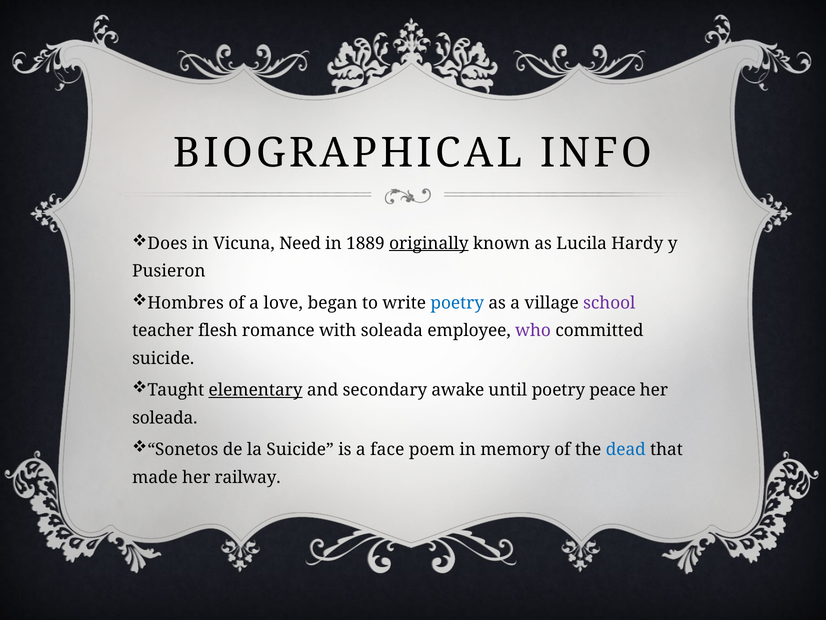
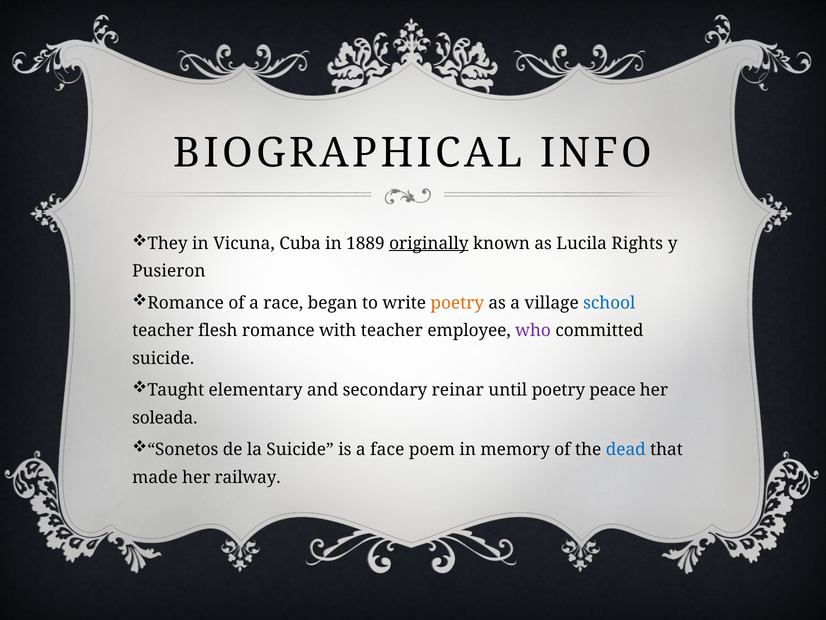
Does: Does -> They
Need: Need -> Cuba
Hardy: Hardy -> Rights
Hombres at (186, 303): Hombres -> Romance
love: love -> race
poetry at (457, 303) colour: blue -> orange
school colour: purple -> blue
with soleada: soleada -> teacher
elementary underline: present -> none
awake: awake -> reinar
